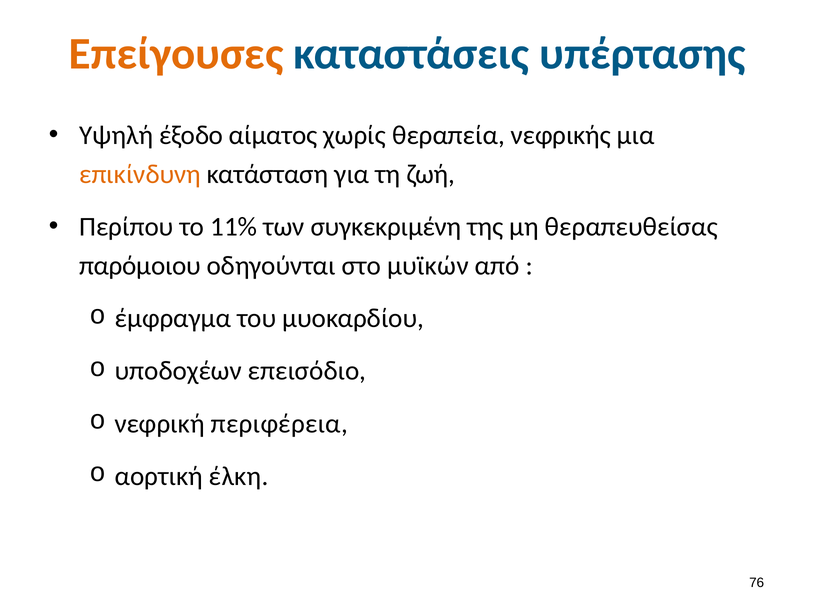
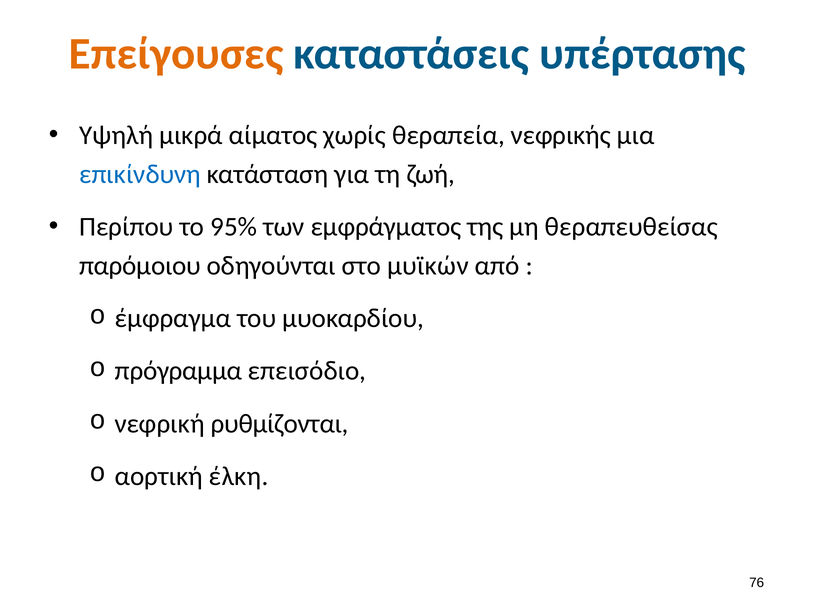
έξοδο: έξοδο -> μικρά
επικίνδυνη colour: orange -> blue
11%: 11% -> 95%
συγκεκριμένη: συγκεκριμένη -> εμφράγματος
υποδοχέων: υποδοχέων -> πρόγραμμα
περιφέρεια: περιφέρεια -> ρυθμίζονται
